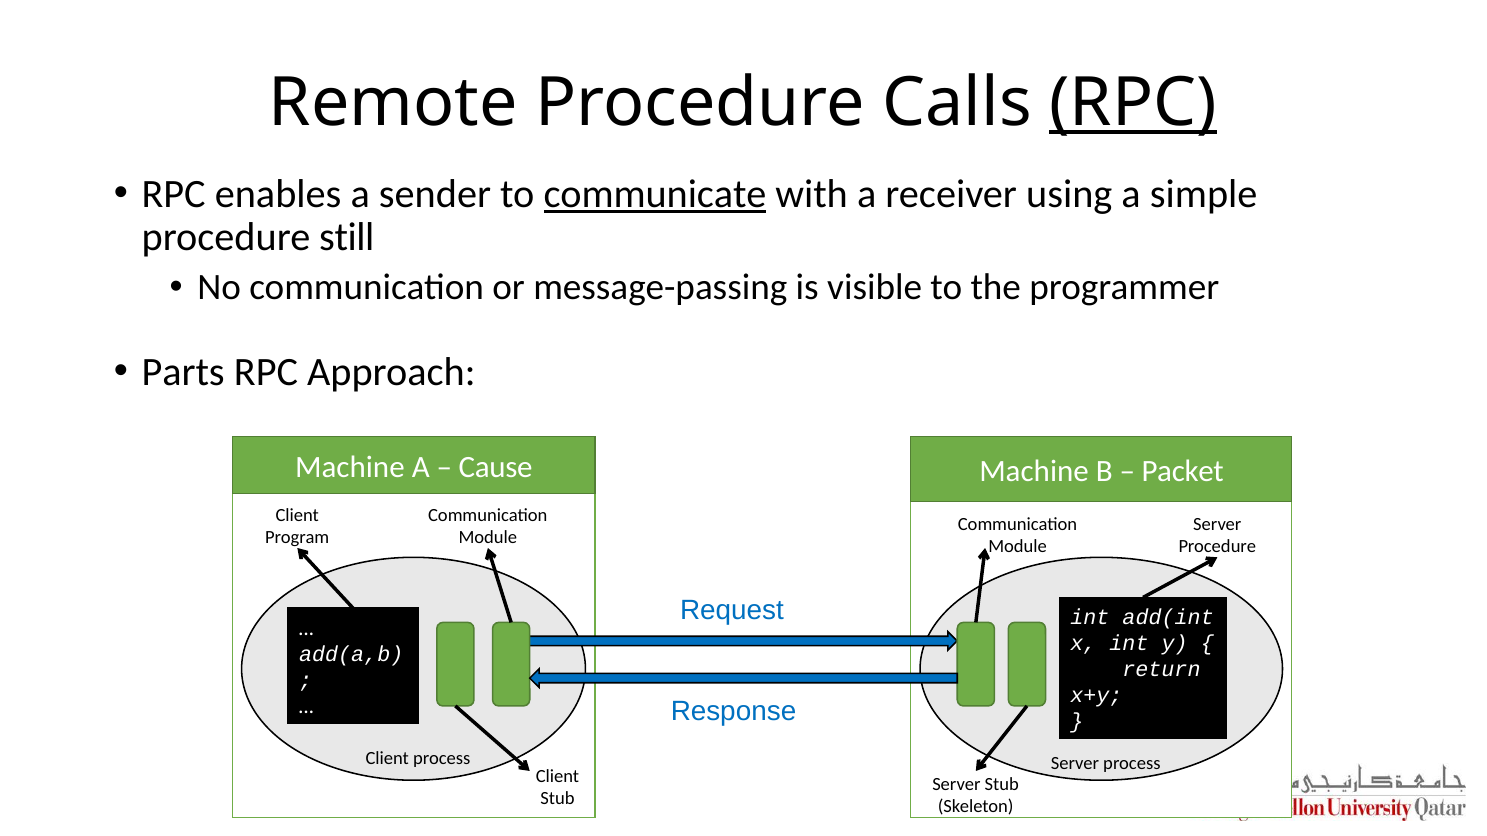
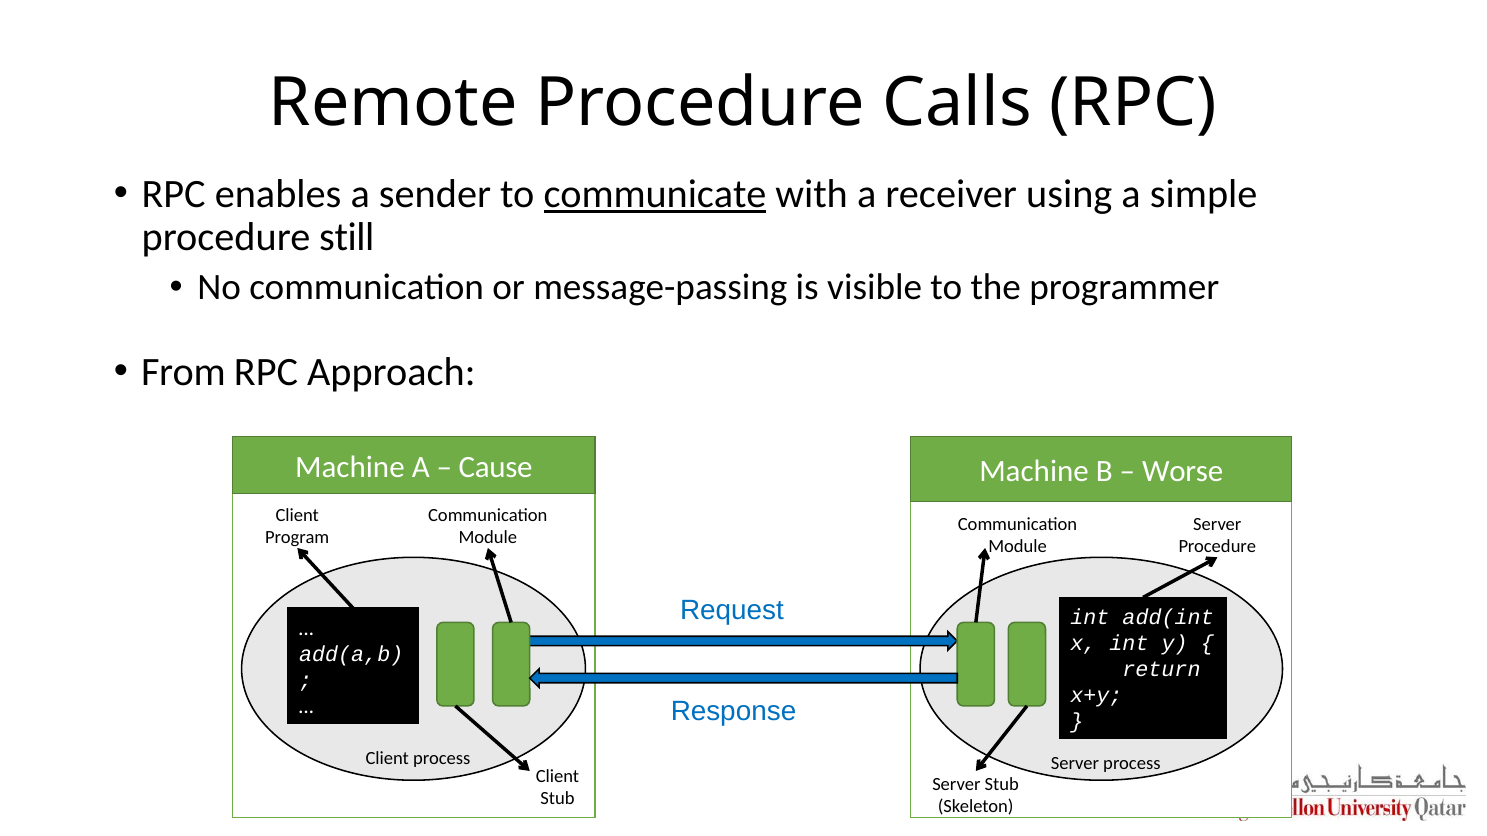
RPC at (1133, 103) underline: present -> none
Parts: Parts -> From
Packet: Packet -> Worse
